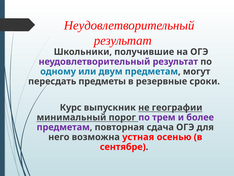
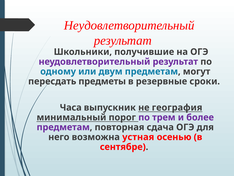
Курс: Курс -> Часа
географии: географии -> география
